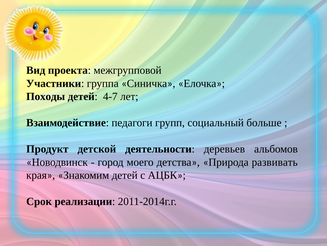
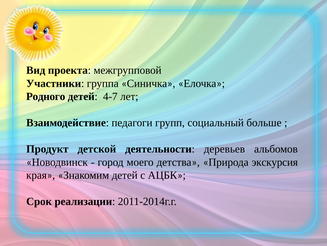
Походы: Походы -> Родного
развивать: развивать -> экскурсия
